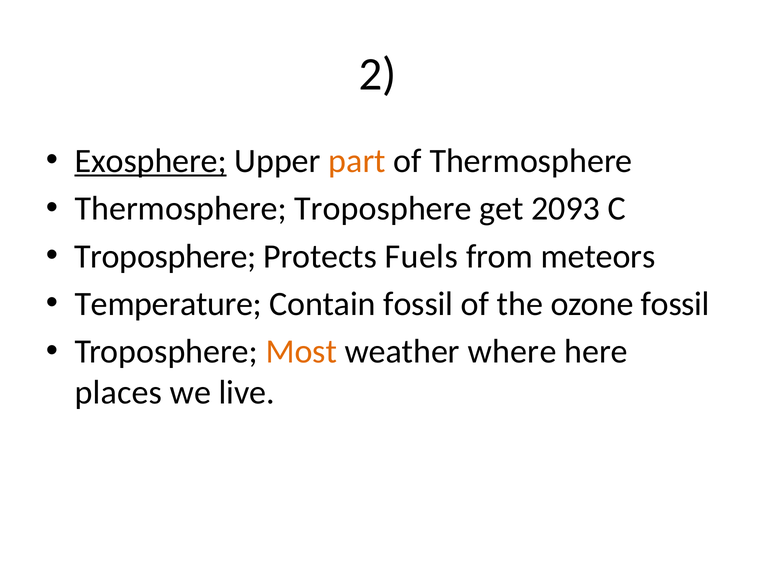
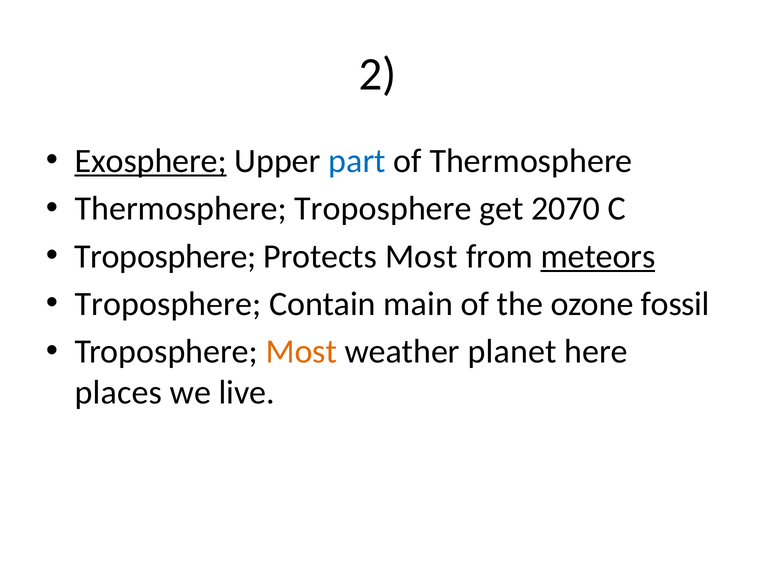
part colour: orange -> blue
2093: 2093 -> 2070
Protects Fuels: Fuels -> Most
meteors underline: none -> present
Temperature at (168, 304): Temperature -> Troposphere
Contain fossil: fossil -> main
where: where -> planet
